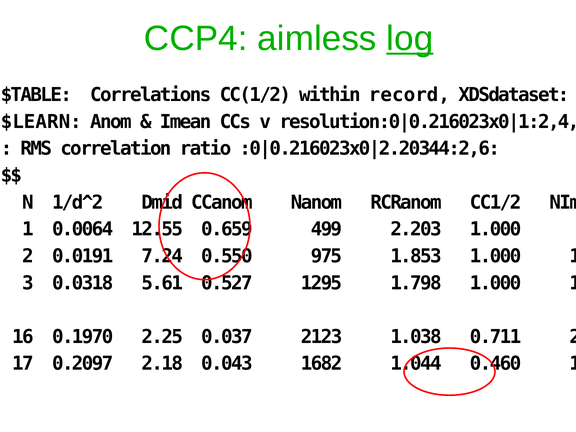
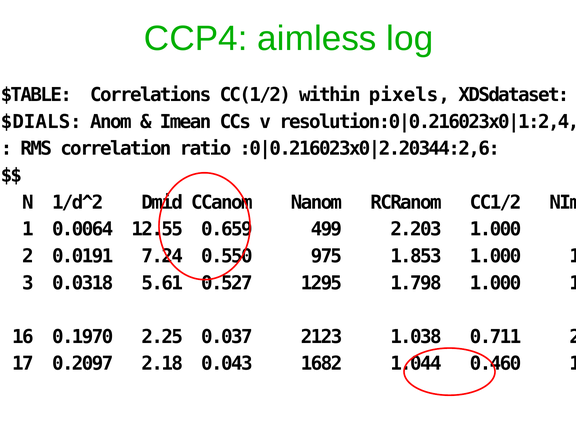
log underline: present -> none
record: record -> pixels
$LEARN: $LEARN -> $DIALS
